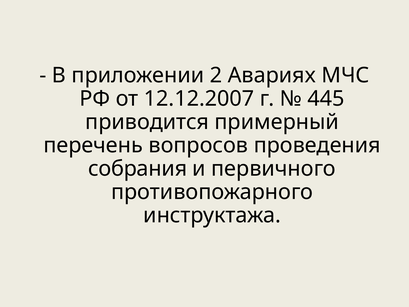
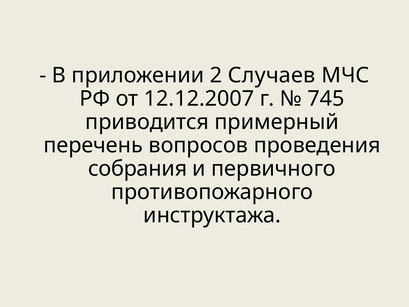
Авариях: Авариях -> Случаев
445: 445 -> 745
